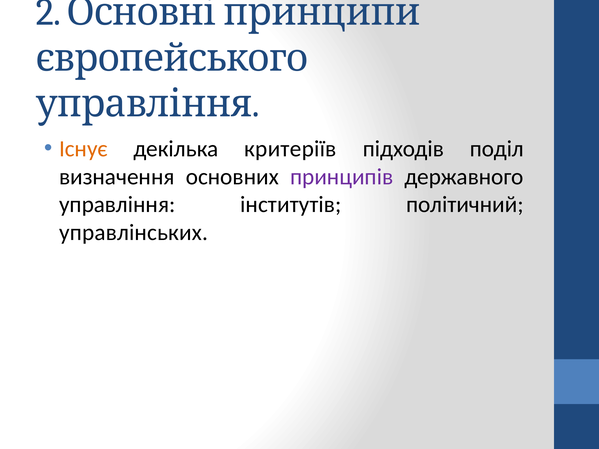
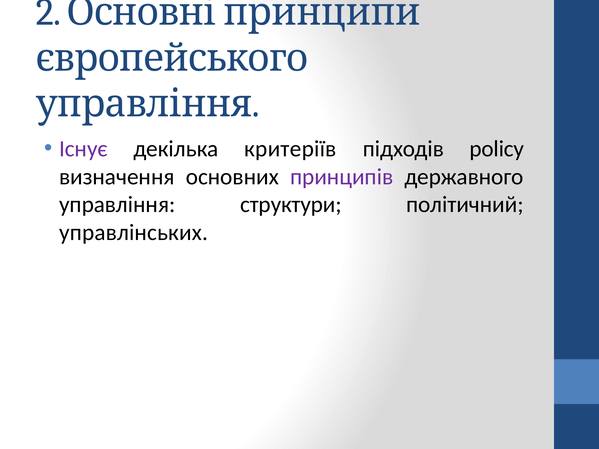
Існує colour: orange -> purple
поділ: поділ -> policy
інститутів: інститутів -> структури
